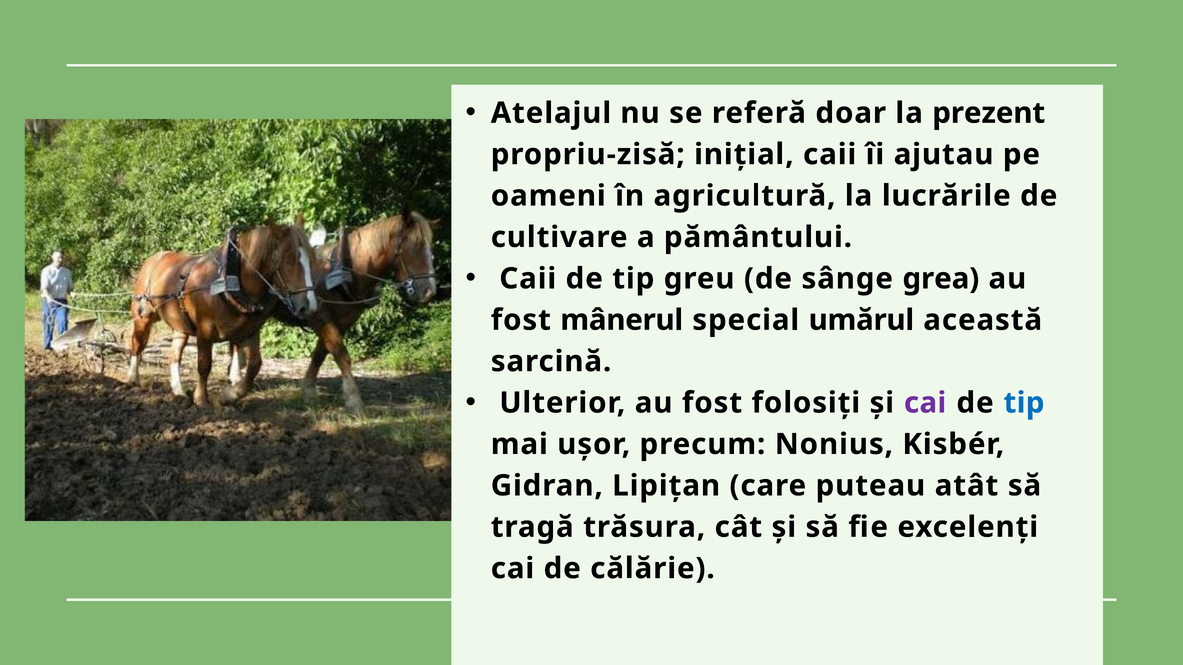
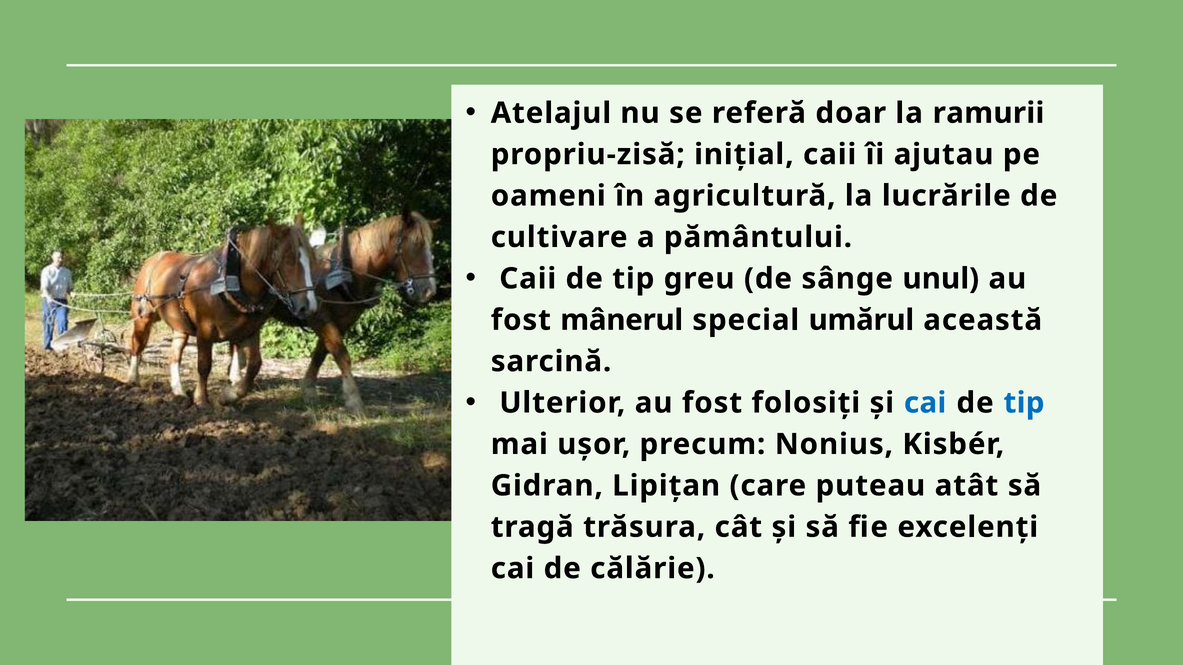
prezent: prezent -> ramurii
grea: grea -> unul
cai at (925, 403) colour: purple -> blue
